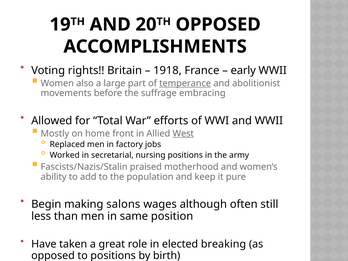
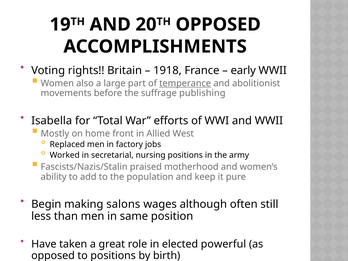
embracing: embracing -> publishing
Allowed: Allowed -> Isabella
West underline: present -> none
breaking: breaking -> powerful
